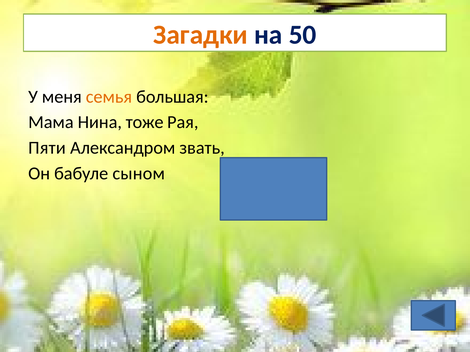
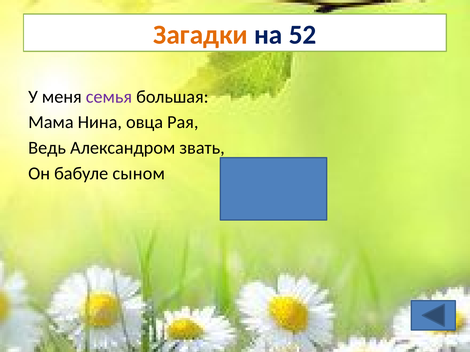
50: 50 -> 52
семья colour: orange -> purple
тоже: тоже -> овца
Пяти: Пяти -> Ведь
